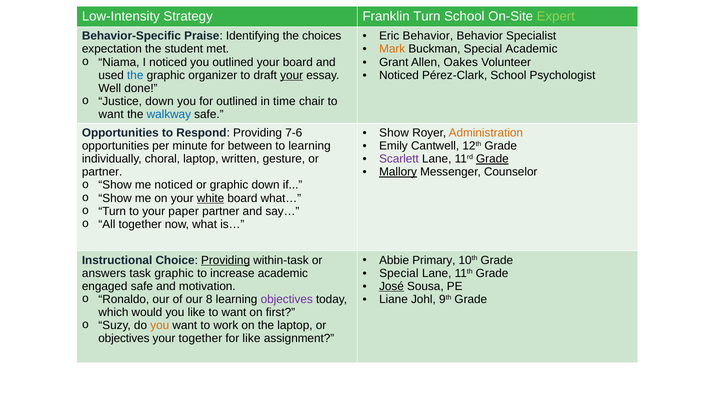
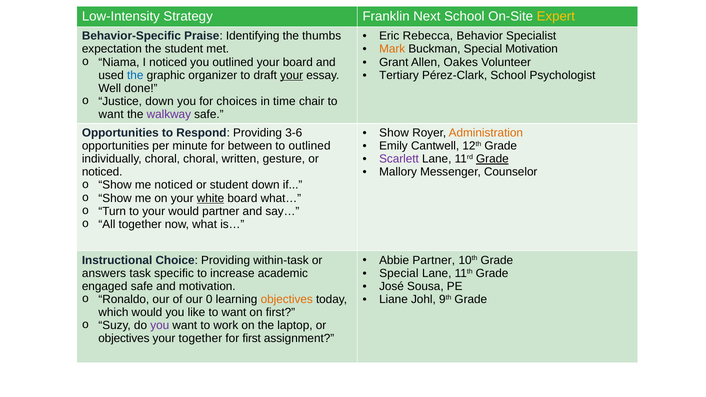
Franklin Turn: Turn -> Next
Expert colour: light green -> yellow
Eric Behavior: Behavior -> Rebecca
choices: choices -> thumbs
Special Academic: Academic -> Motivation
Noticed at (399, 75): Noticed -> Tertiary
for outlined: outlined -> choices
walkway colour: blue -> purple
7-6: 7-6 -> 3-6
to learning: learning -> outlined
choral laptop: laptop -> choral
Mallory underline: present -> none
partner at (102, 172): partner -> noticed
or graphic: graphic -> student
your paper: paper -> would
Providing at (226, 260) underline: present -> none
Abbie Primary: Primary -> Partner
task graphic: graphic -> specific
José underline: present -> none
8: 8 -> 0
objectives at (287, 299) colour: purple -> orange
you at (160, 326) colour: orange -> purple
for like: like -> first
